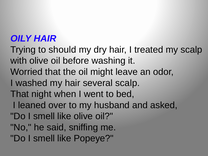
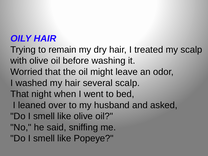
should: should -> remain
